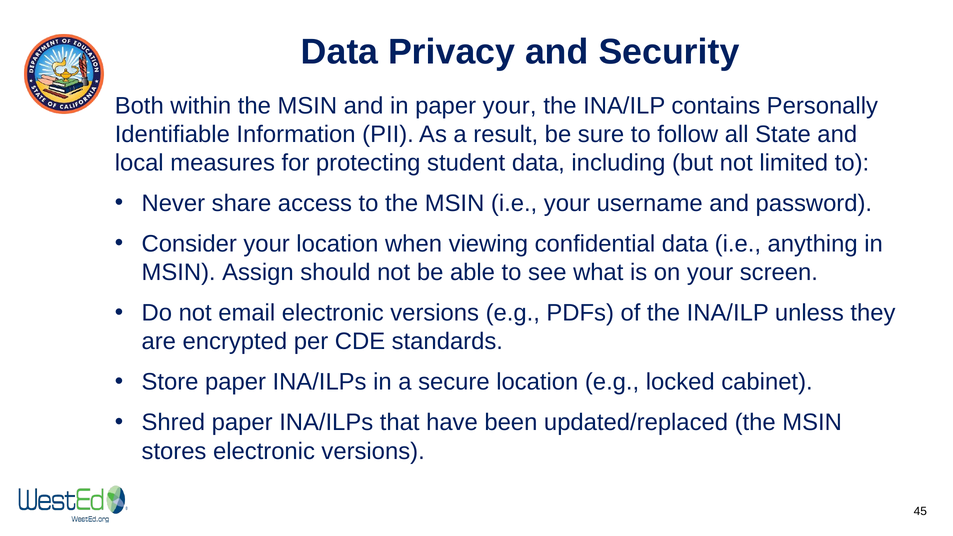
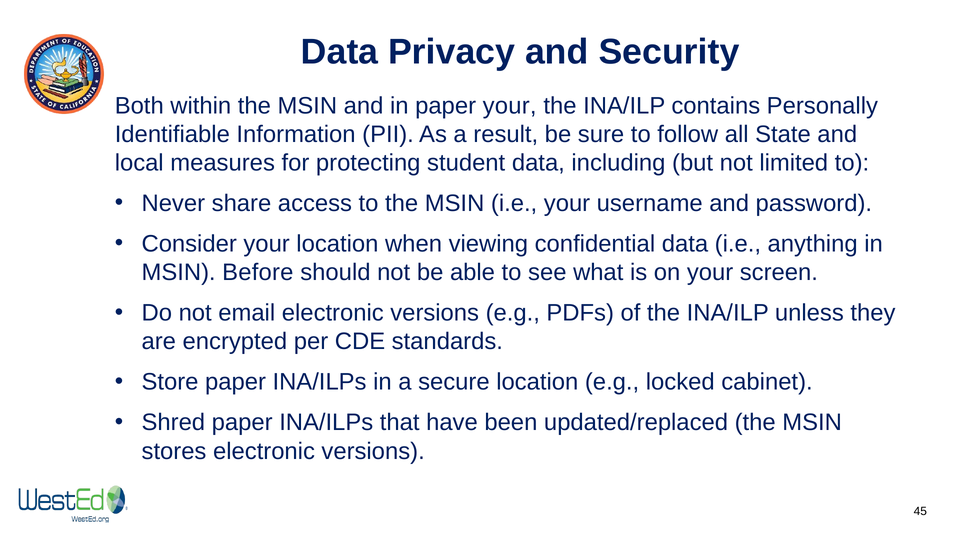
Assign: Assign -> Before
